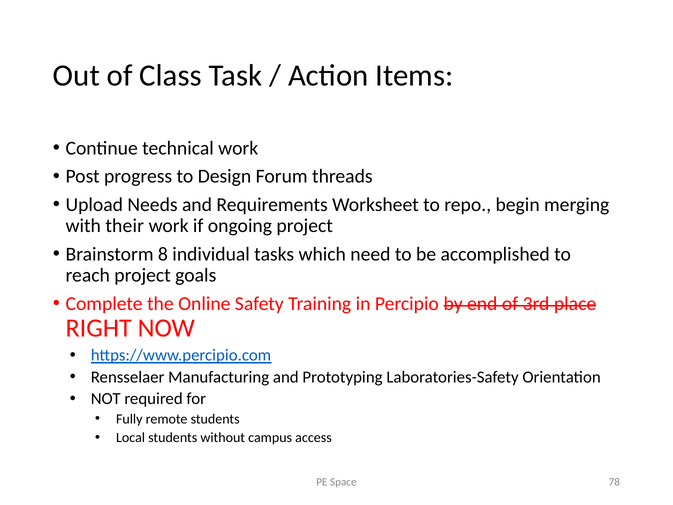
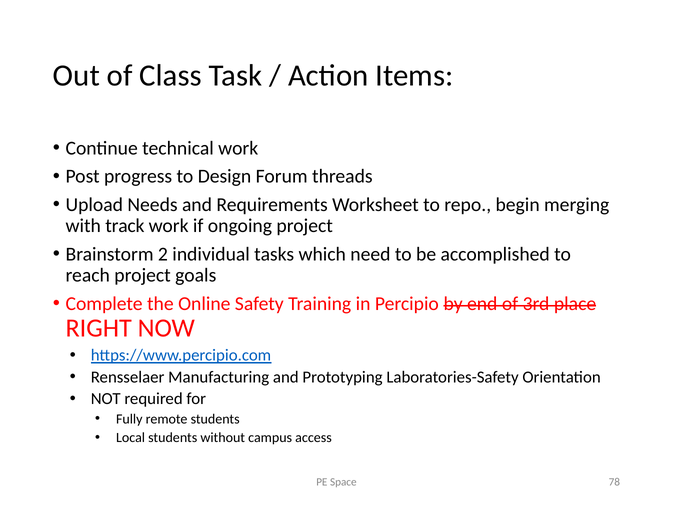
their: their -> track
8: 8 -> 2
